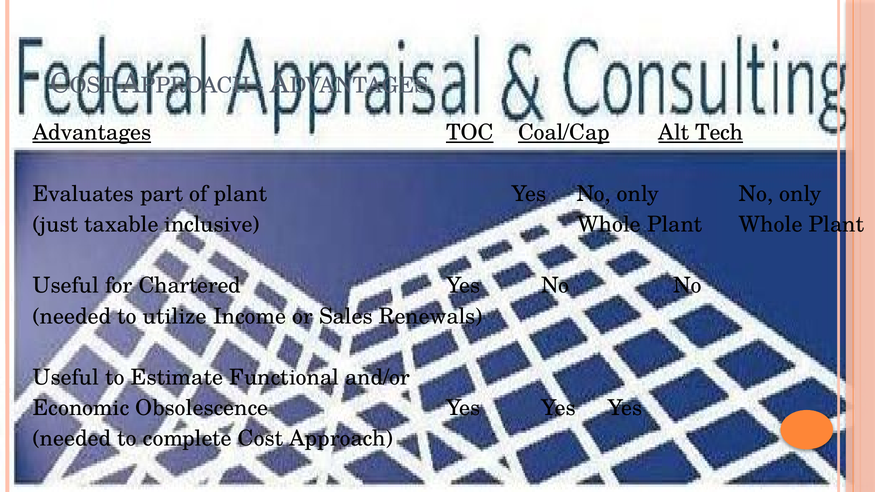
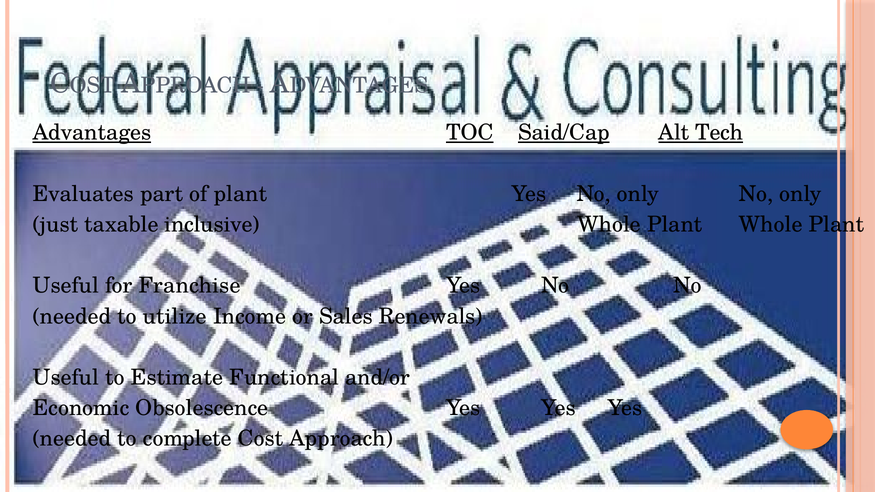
Coal/Cap: Coal/Cap -> Said/Cap
Chartered: Chartered -> Franchise
